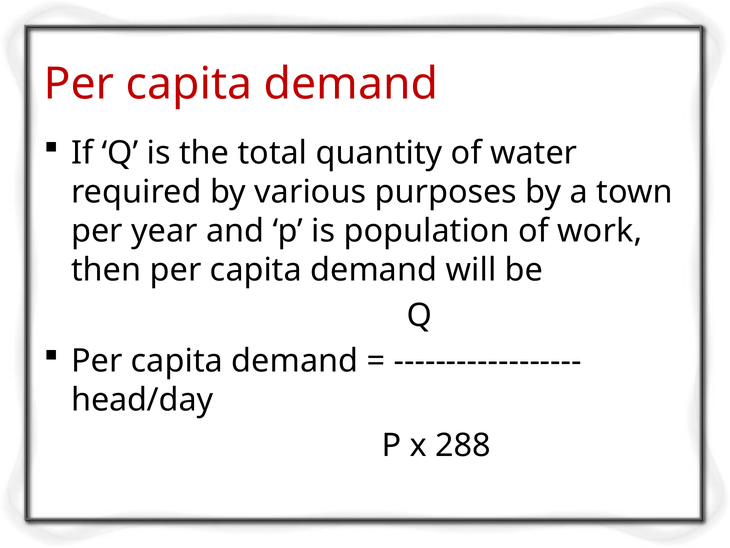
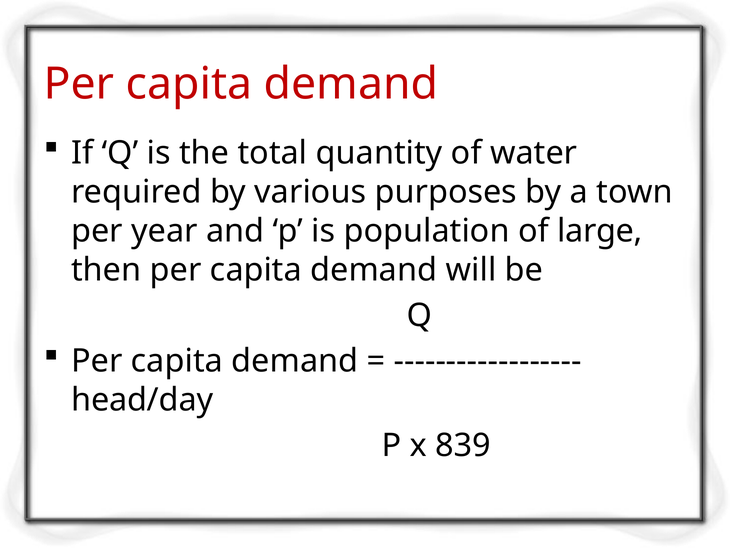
work: work -> large
288: 288 -> 839
